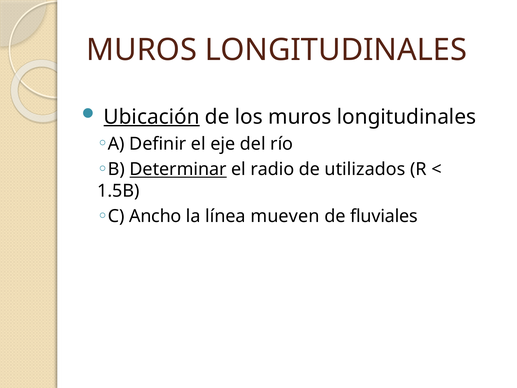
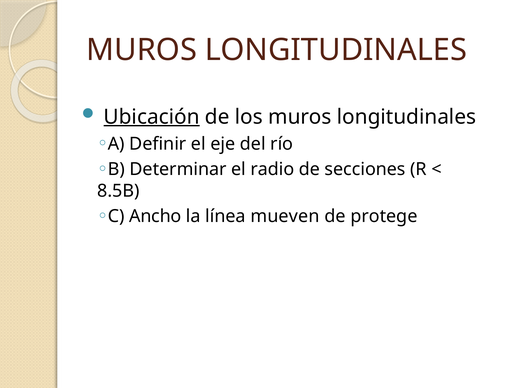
Determinar underline: present -> none
utilizados: utilizados -> secciones
1.5B: 1.5B -> 8.5B
fluviales: fluviales -> protege
